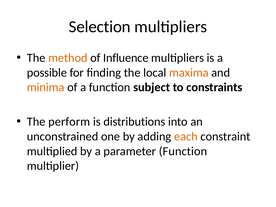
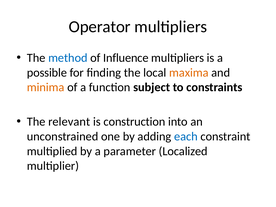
Selection: Selection -> Operator
method colour: orange -> blue
perform: perform -> relevant
distributions: distributions -> construction
each colour: orange -> blue
parameter Function: Function -> Localized
